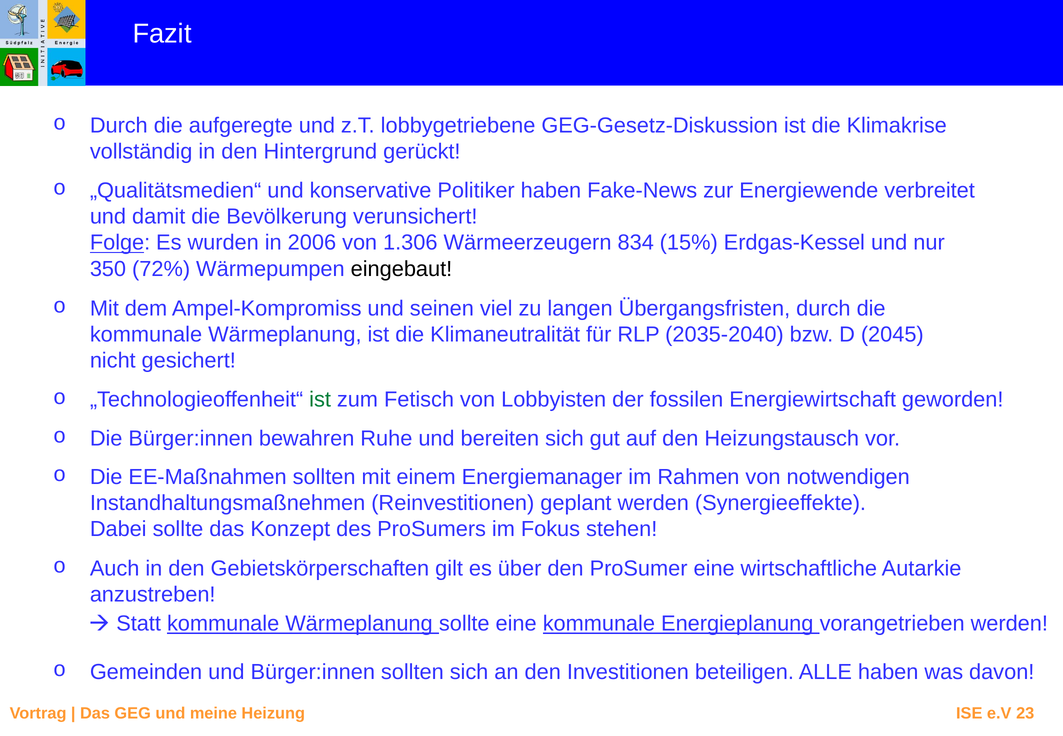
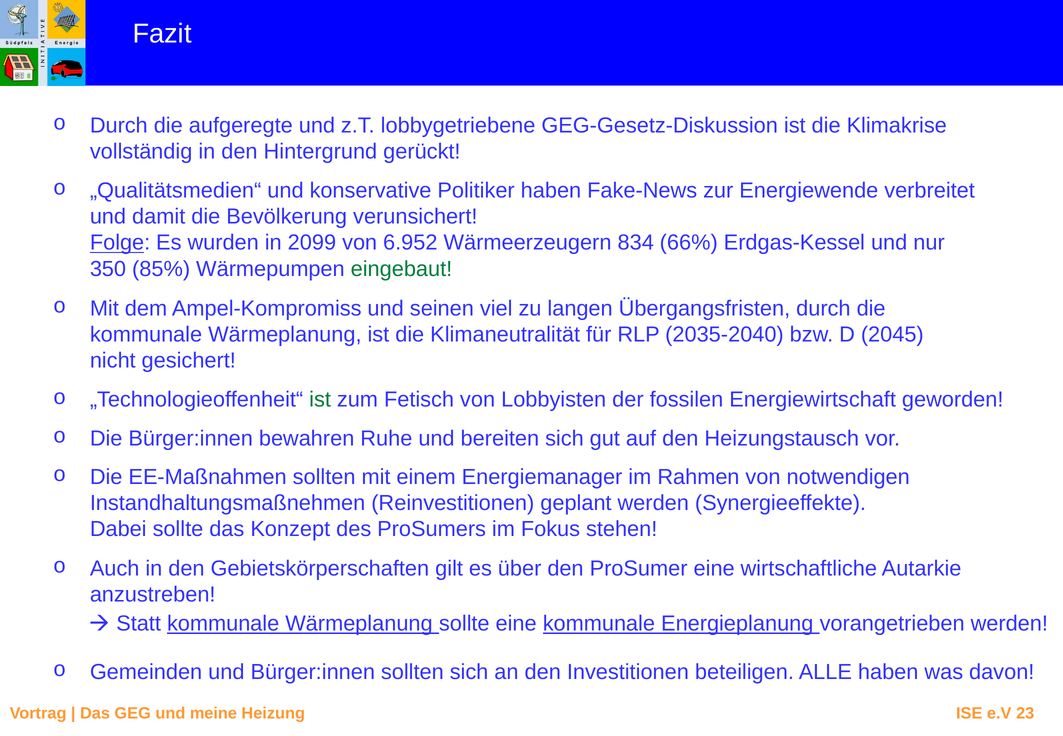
2006: 2006 -> 2099
1.306: 1.306 -> 6.952
15%: 15% -> 66%
72%: 72% -> 85%
eingebaut colour: black -> green
